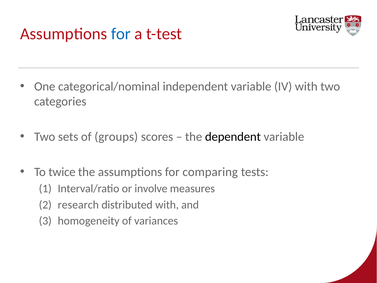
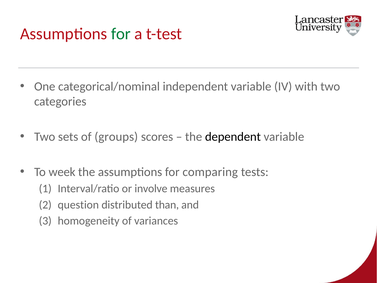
for at (121, 34) colour: blue -> green
twice: twice -> week
research: research -> question
distributed with: with -> than
